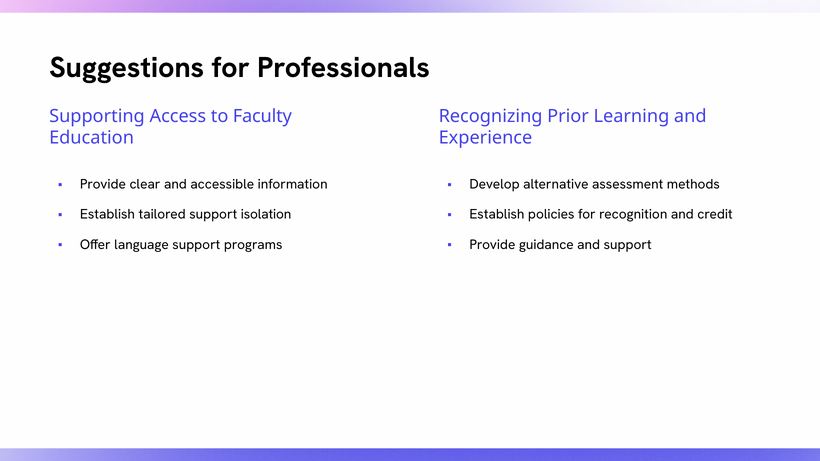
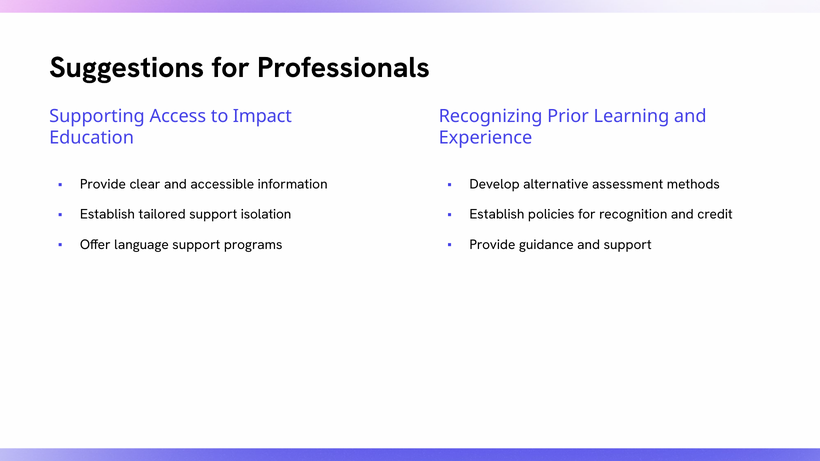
Faculty: Faculty -> Impact
